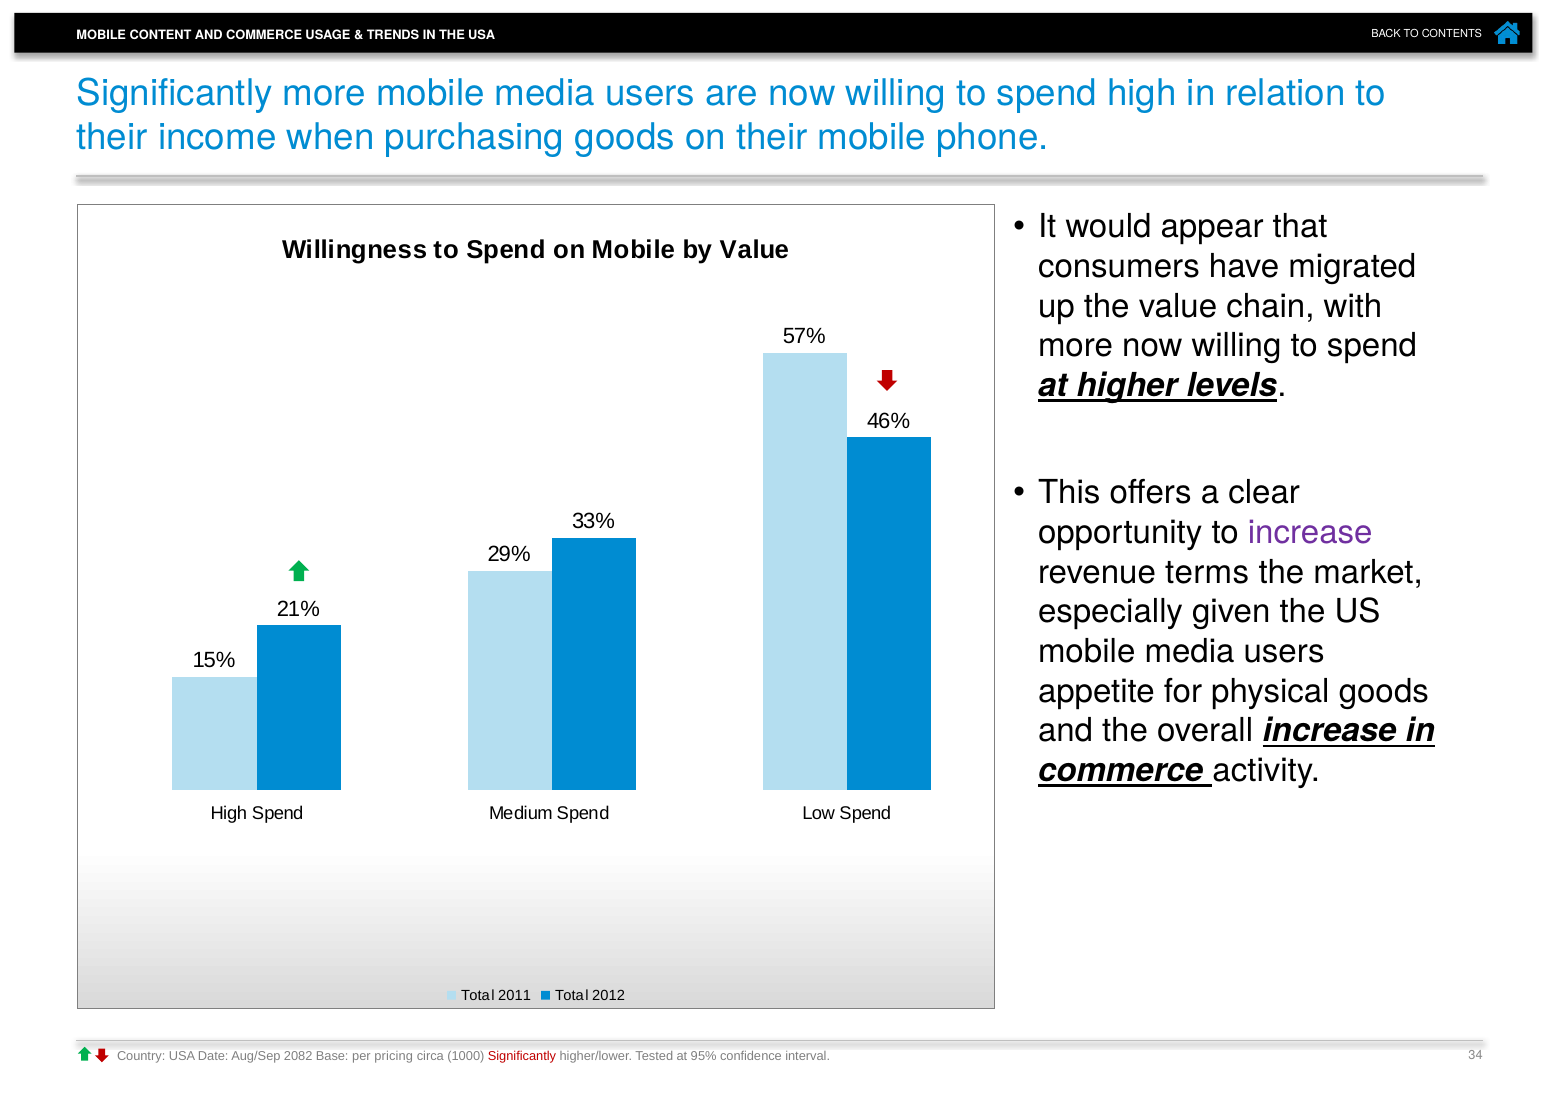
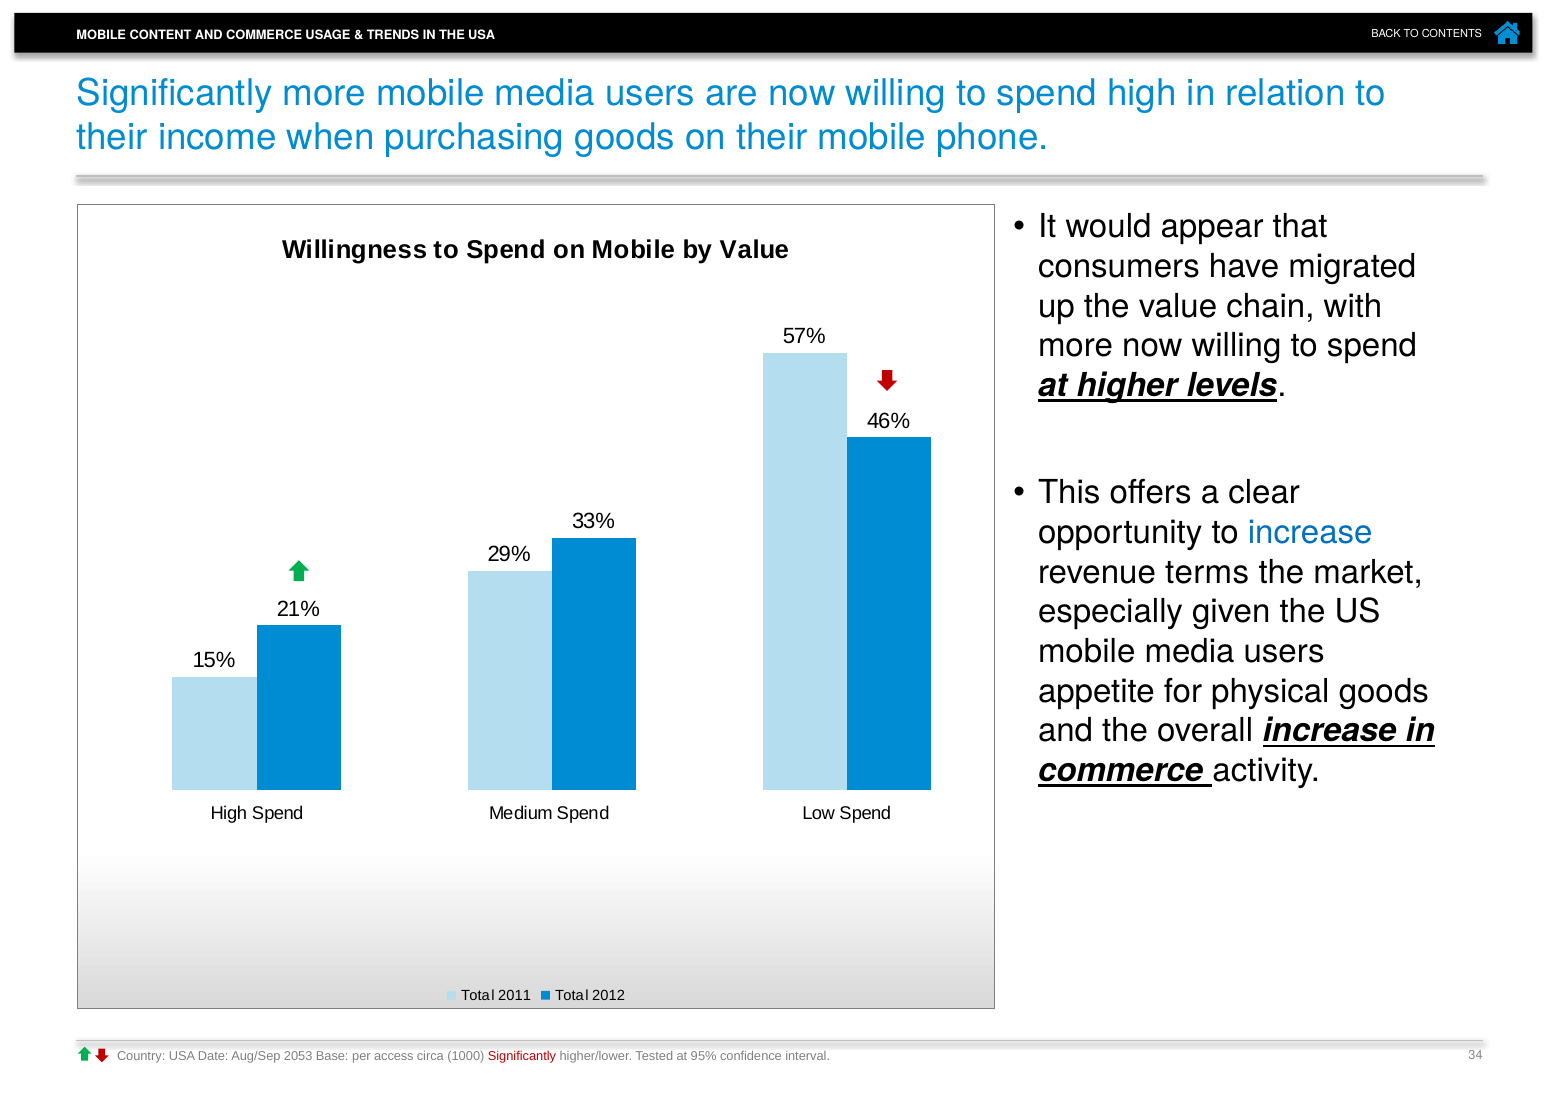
increase at (1310, 532) colour: purple -> blue
2082: 2082 -> 2053
pricing: pricing -> access
